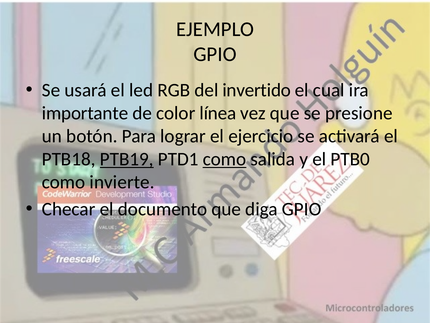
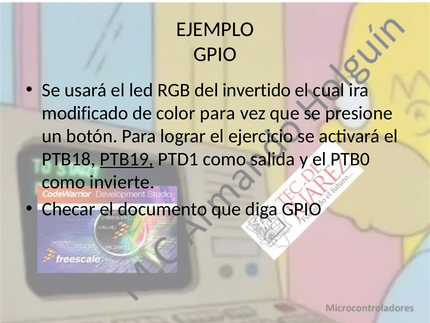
importante: importante -> modificado
color línea: línea -> para
como at (224, 159) underline: present -> none
